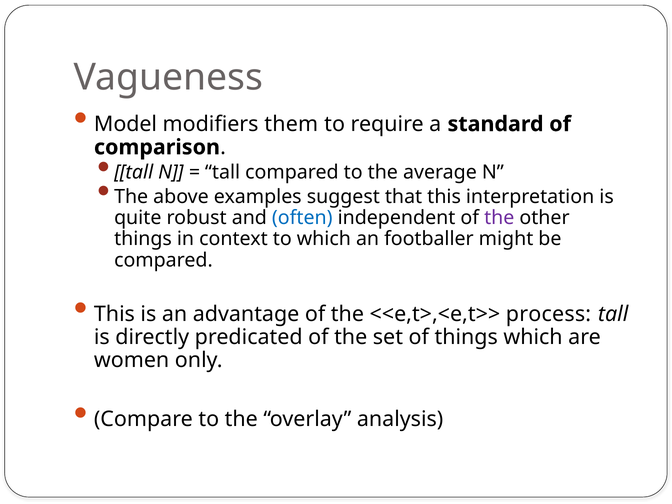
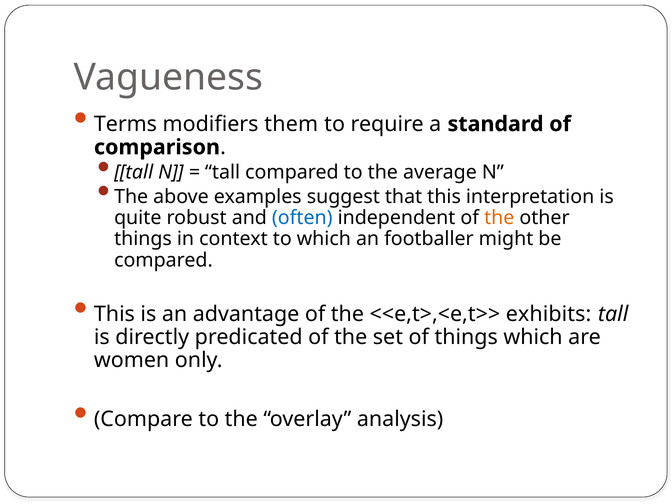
Model: Model -> Terms
the at (499, 218) colour: purple -> orange
process: process -> exhibits
